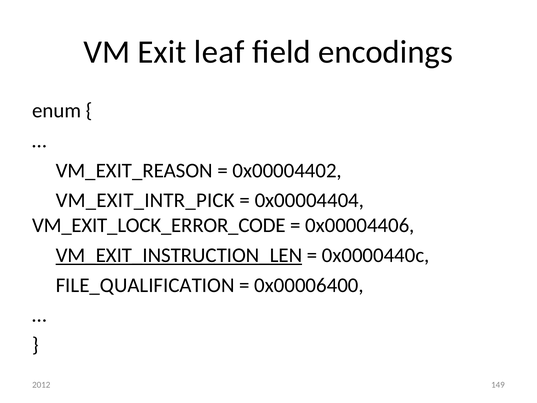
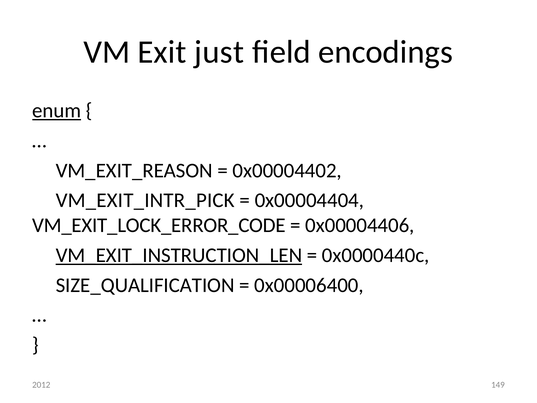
leaf: leaf -> just
enum underline: none -> present
FILE_QUALIFICATION: FILE_QUALIFICATION -> SIZE_QUALIFICATION
